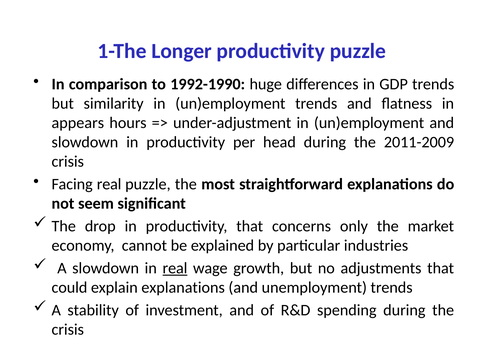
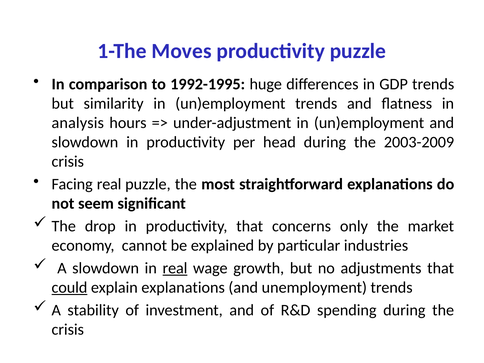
Longer: Longer -> Moves
1992-1990: 1992-1990 -> 1992-1995
appears: appears -> analysis
2011-2009: 2011-2009 -> 2003-2009
could underline: none -> present
